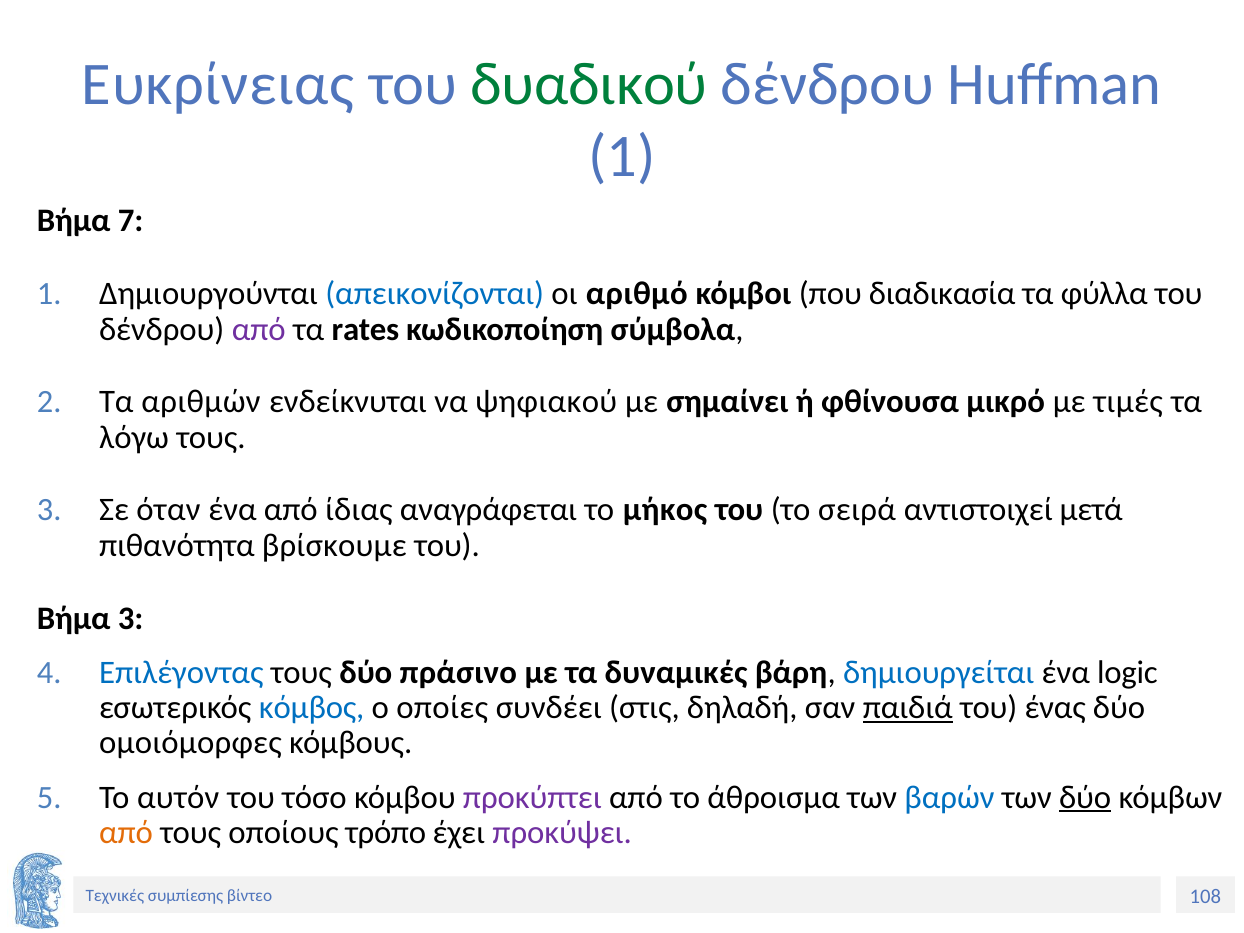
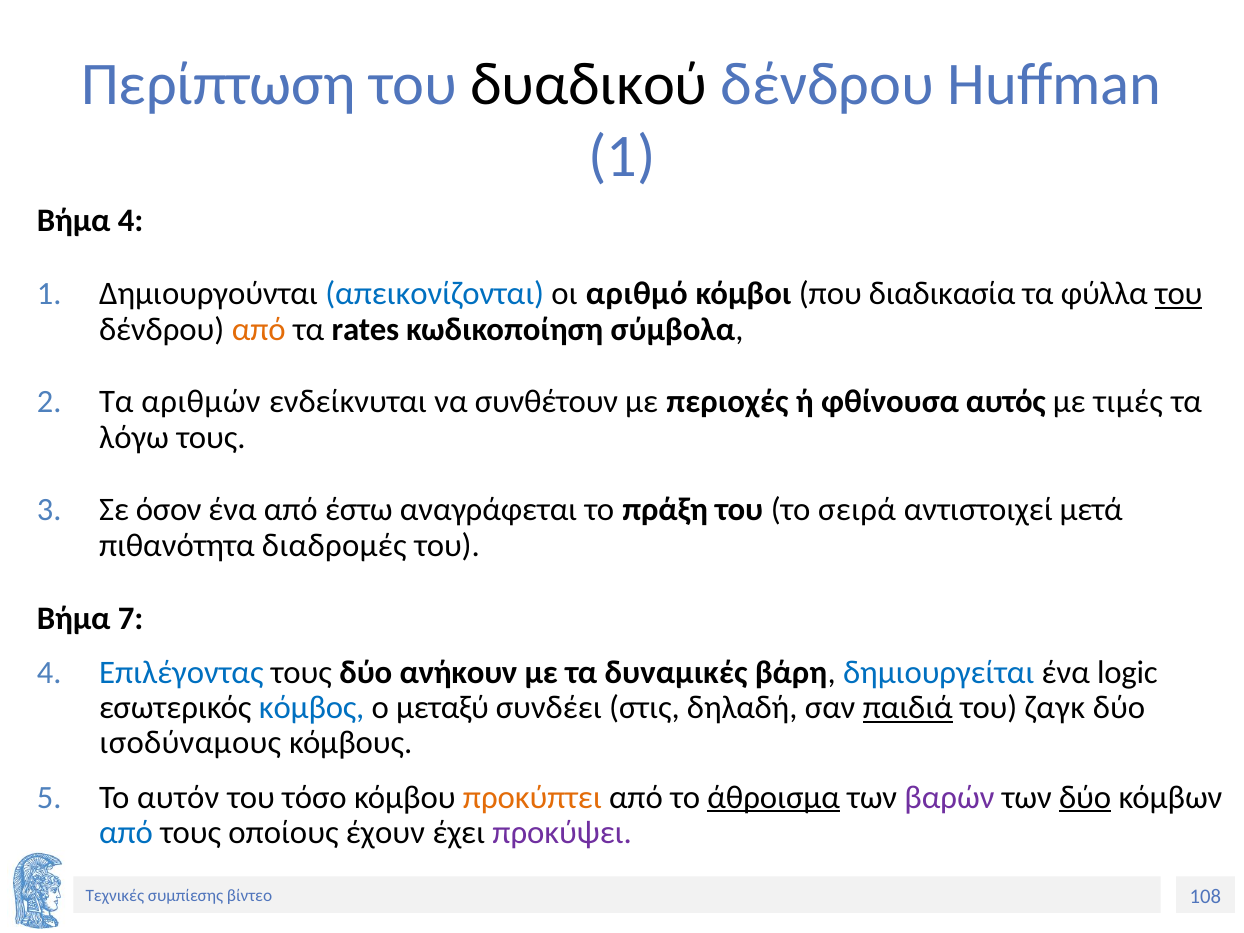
Ευκρίνειας: Ευκρίνειας -> Περίπτωση
δυαδικού colour: green -> black
Bήμα 7: 7 -> 4
του at (1179, 294) underline: none -> present
από at (259, 329) colour: purple -> orange
ψηφιακού: ψηφιακού -> συνθέτουν
σημαίνει: σημαίνει -> περιοχές
μικρό: μικρό -> αυτός
όταν: όταν -> όσον
ίδιας: ίδιας -> έστω
μήκος: μήκος -> πράξη
βρίσκουμε: βρίσκουμε -> διαδρομές
Bήμα 3: 3 -> 7
πράσινο: πράσινο -> ανήκουν
οποίες: οποίες -> μεταξύ
ένας: ένας -> ζαγκ
ομοιόμορφες: ομοιόμορφες -> ισοδύναμους
προκύπτει colour: purple -> orange
άθροισμα underline: none -> present
βαρών colour: blue -> purple
από at (126, 833) colour: orange -> blue
τρόπο: τρόπο -> έχουν
